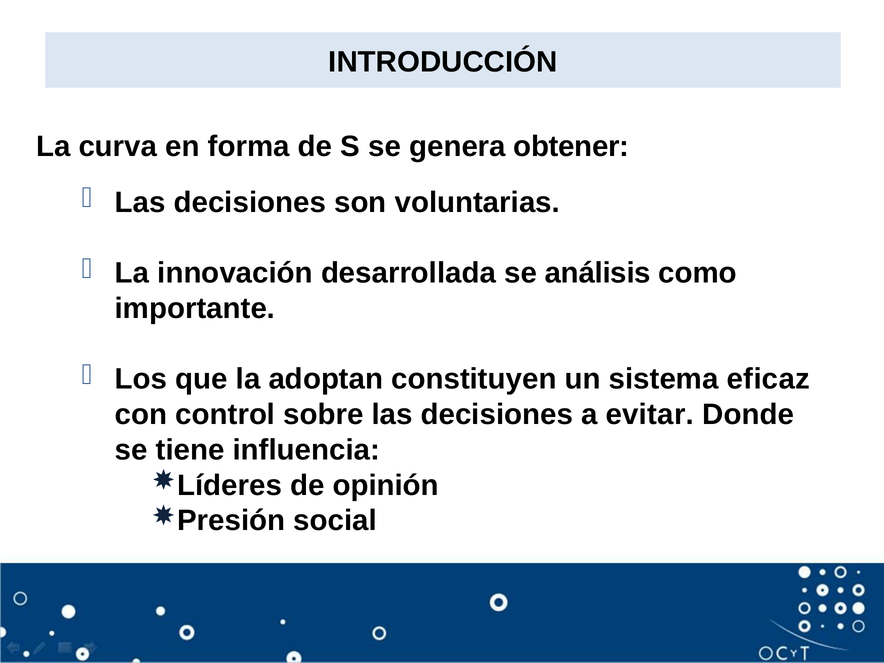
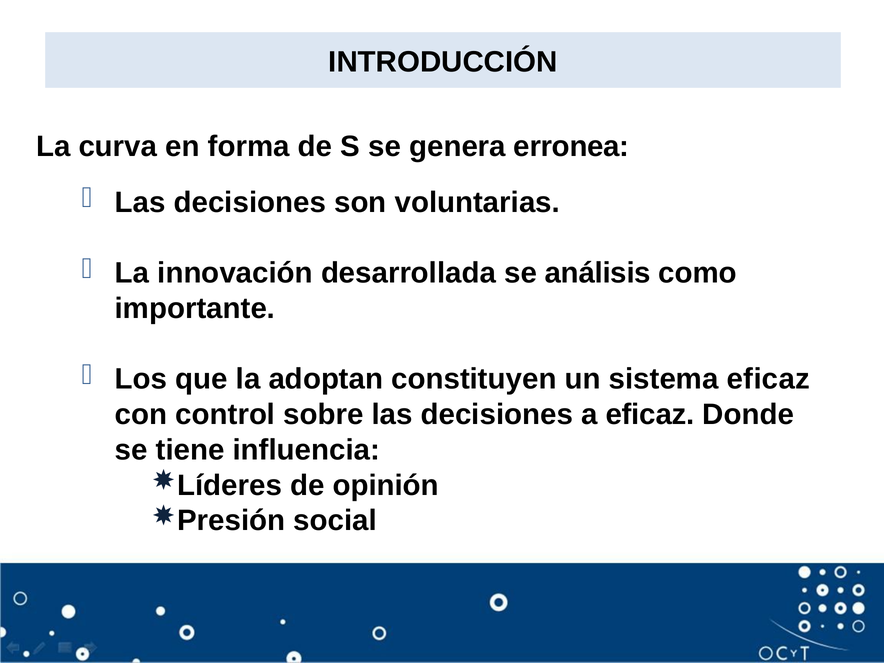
obtener: obtener -> erronea
a evitar: evitar -> eficaz
